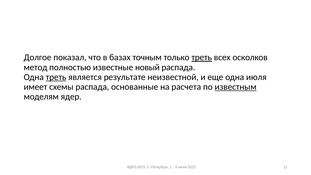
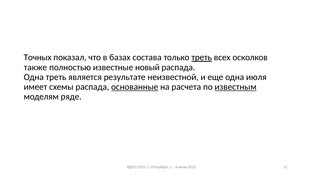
Долгое: Долгое -> Точных
точным: точным -> состава
метод: метод -> также
треть at (56, 77) underline: present -> none
основанные underline: none -> present
ядер: ядер -> ряде
